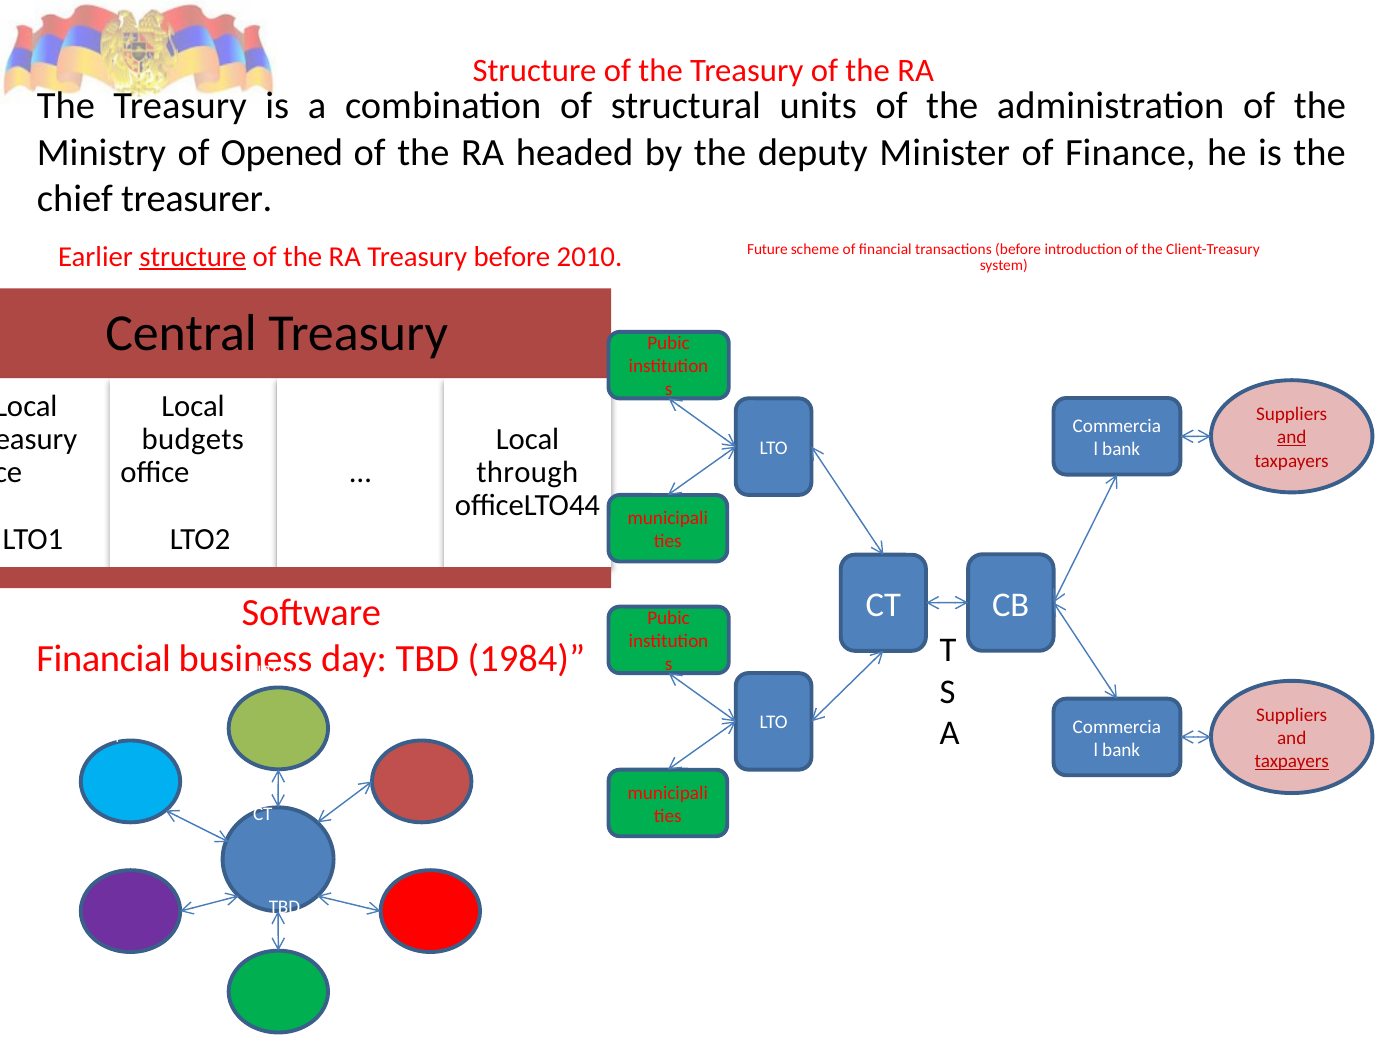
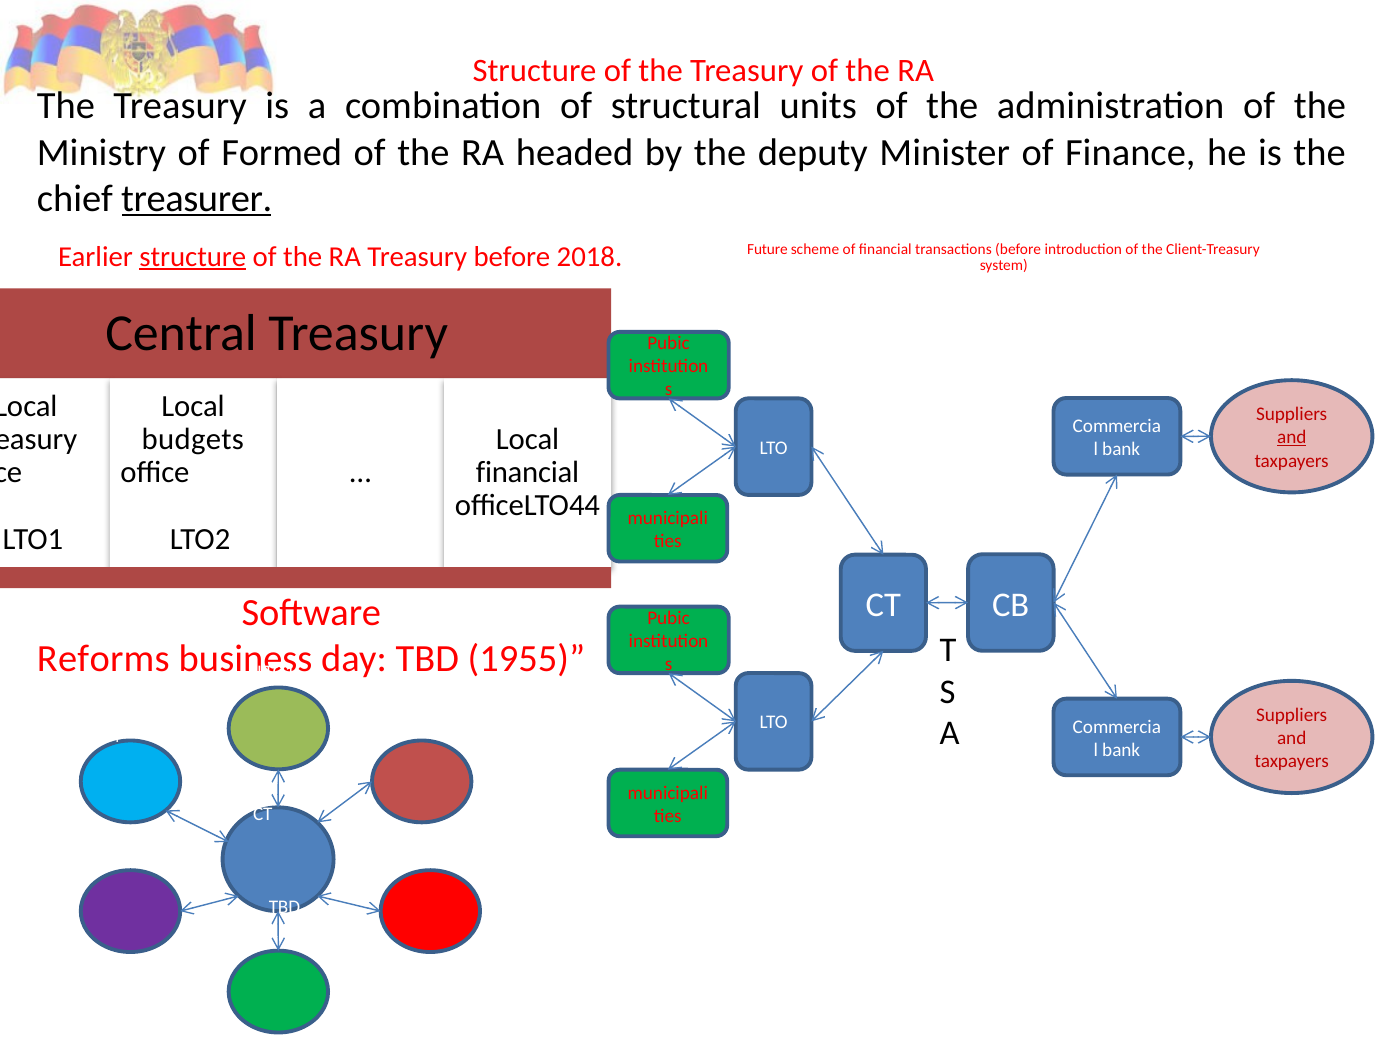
Opened: Opened -> Formed
treasurer underline: none -> present
2010: 2010 -> 2018
through at (527, 473): through -> financial
Financial at (104, 658): Financial -> Reforms
1984: 1984 -> 1955
taxpayers at (1292, 761) underline: present -> none
